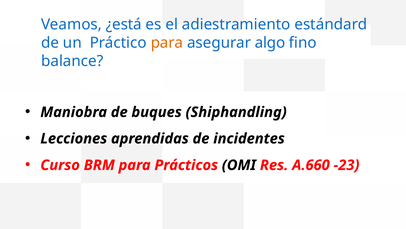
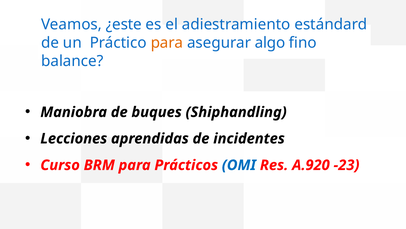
¿está: ¿está -> ¿este
OMI colour: black -> blue
A.660: A.660 -> A.920
